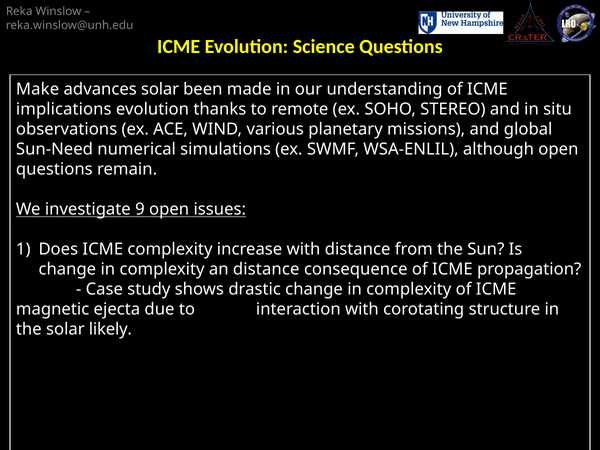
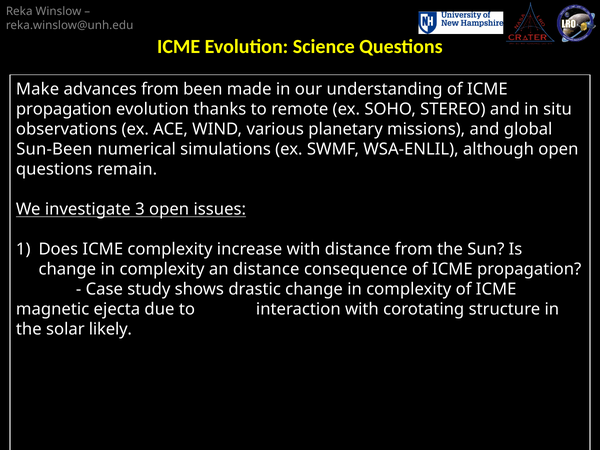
advances solar: solar -> from
implications at (64, 109): implications -> propagation
Sun-Need: Sun-Need -> Sun-Been
9: 9 -> 3
